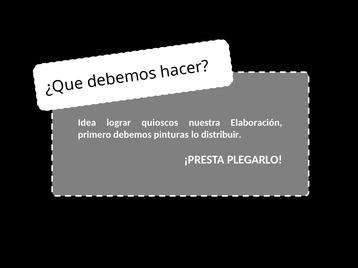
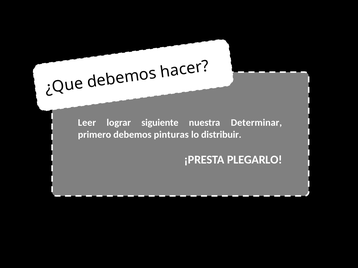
Idea: Idea -> Leer
quioscos: quioscos -> siguiente
Elaboración: Elaboración -> Determinar
